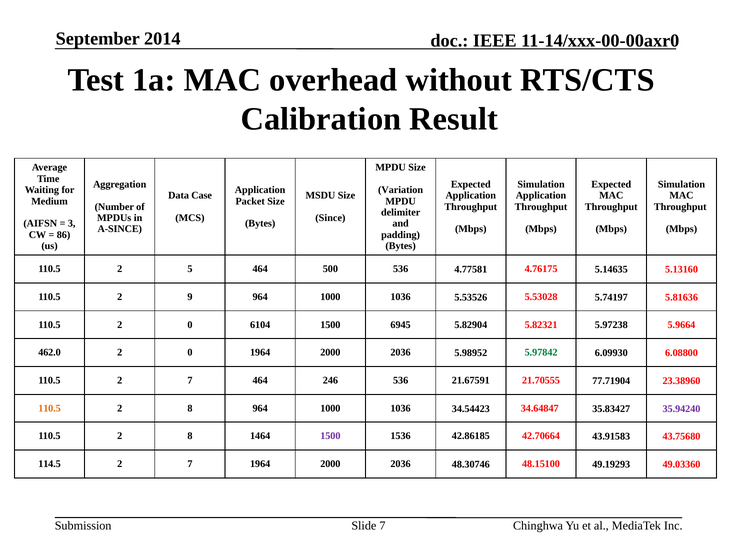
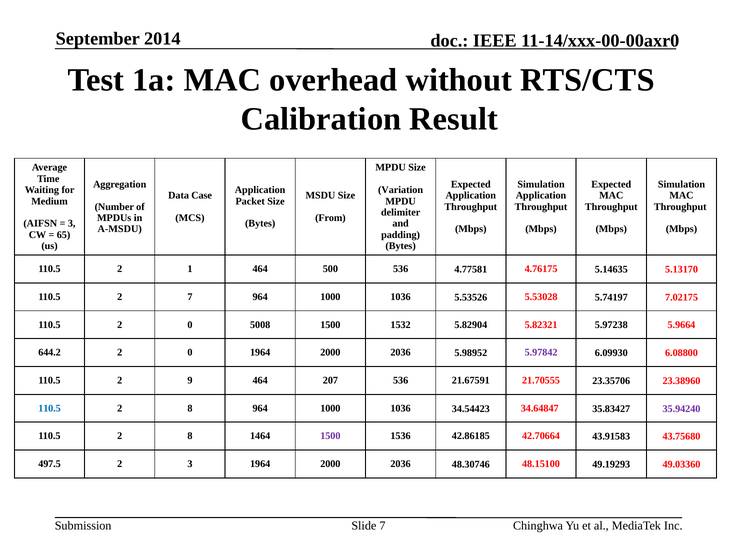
Since: Since -> From
A-SINCE: A-SINCE -> A-MSDU
86: 86 -> 65
5: 5 -> 1
5.13160: 5.13160 -> 5.13170
2 9: 9 -> 7
5.81636: 5.81636 -> 7.02175
6104: 6104 -> 5008
6945: 6945 -> 1532
462.0: 462.0 -> 644.2
5.97842 colour: green -> purple
110.5 2 7: 7 -> 9
246: 246 -> 207
77.71904: 77.71904 -> 23.35706
110.5 at (50, 408) colour: orange -> blue
114.5: 114.5 -> 497.5
7 at (190, 464): 7 -> 3
